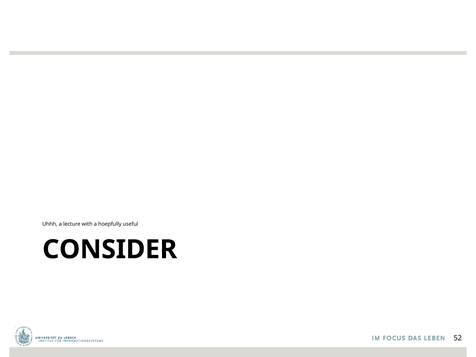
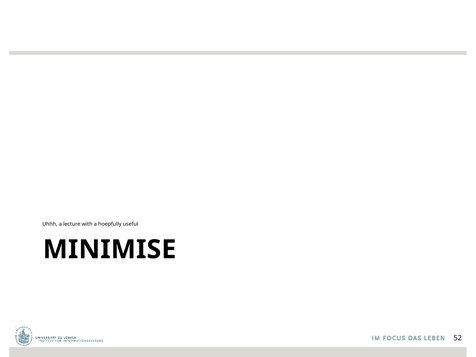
CONSIDER: CONSIDER -> MINIMISE
